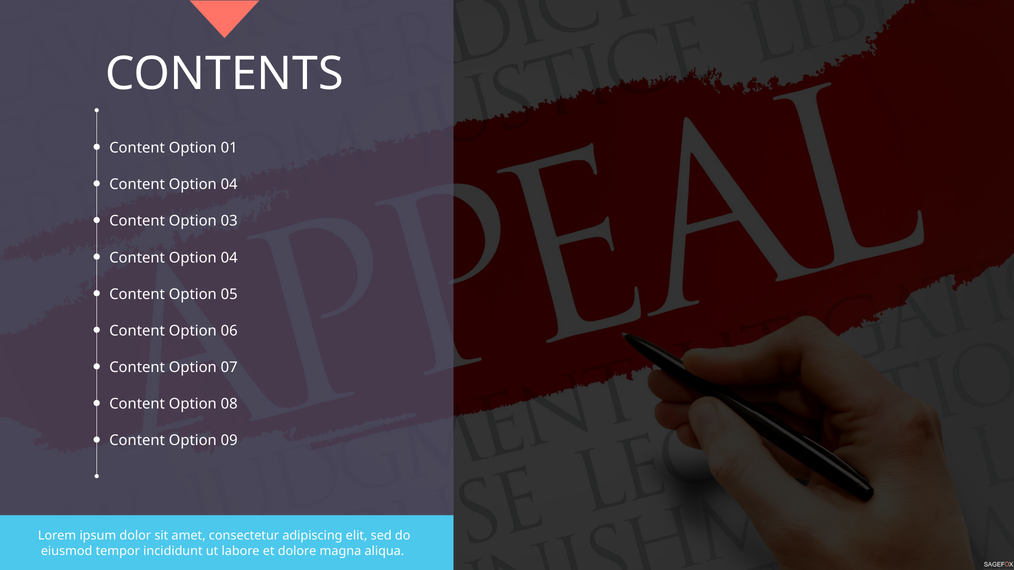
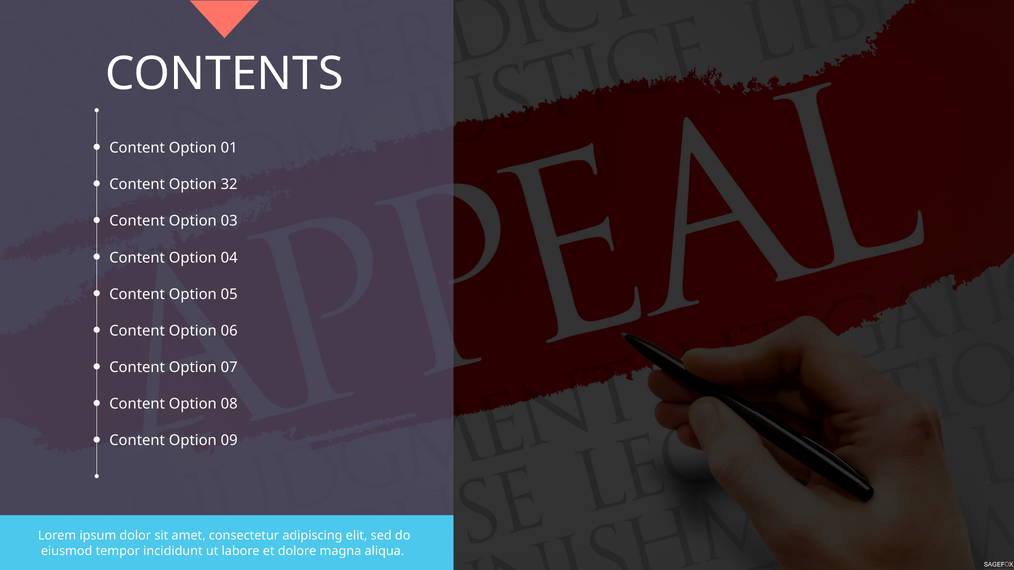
04 at (229, 185): 04 -> 32
